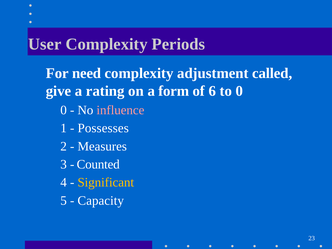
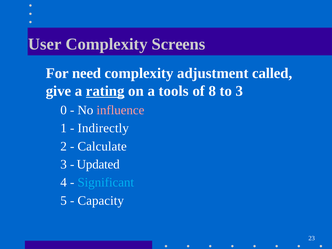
Periods: Periods -> Screens
rating underline: none -> present
form: form -> tools
6: 6 -> 8
to 0: 0 -> 3
Possesses: Possesses -> Indirectly
Measures: Measures -> Calculate
Counted: Counted -> Updated
Significant colour: yellow -> light blue
